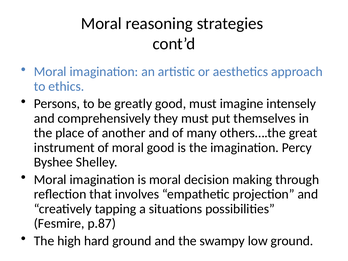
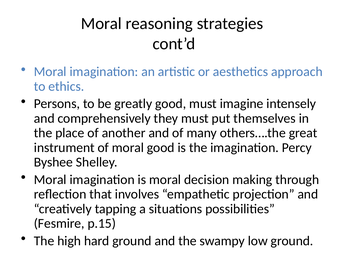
p.87: p.87 -> p.15
